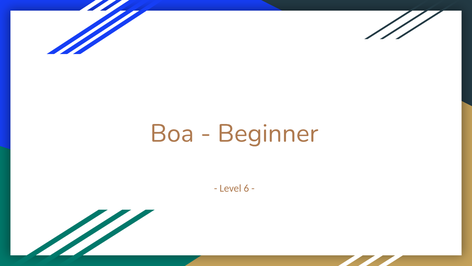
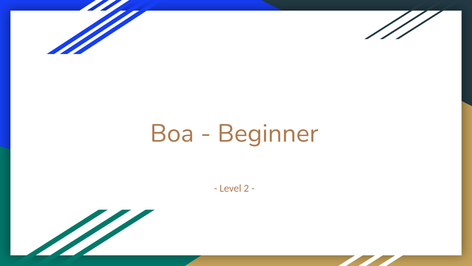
6: 6 -> 2
